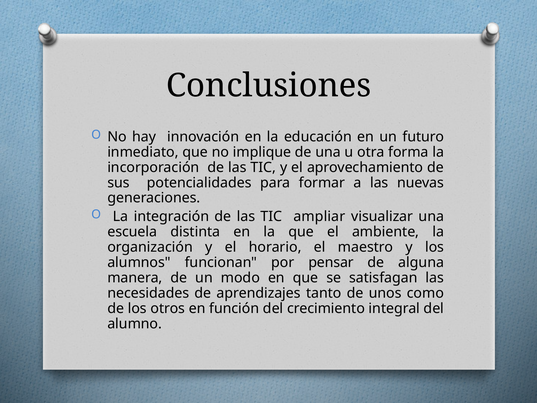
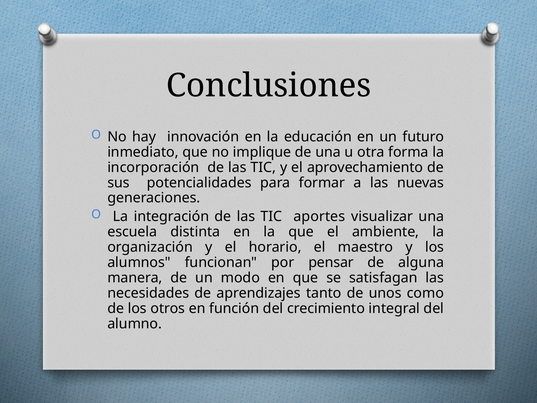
ampliar: ampliar -> aportes
